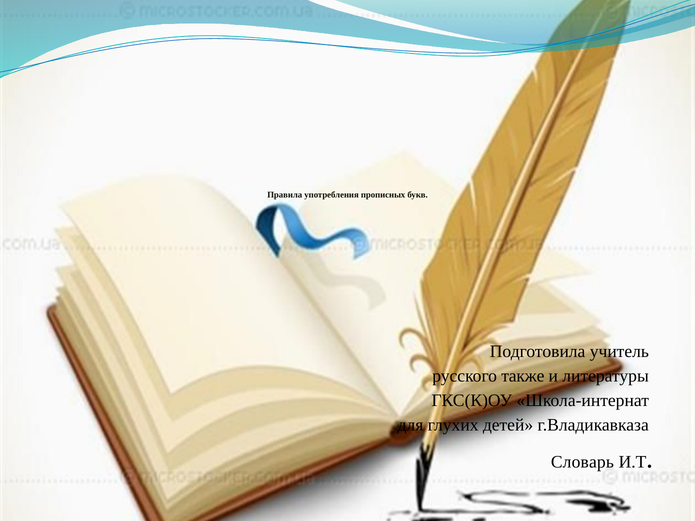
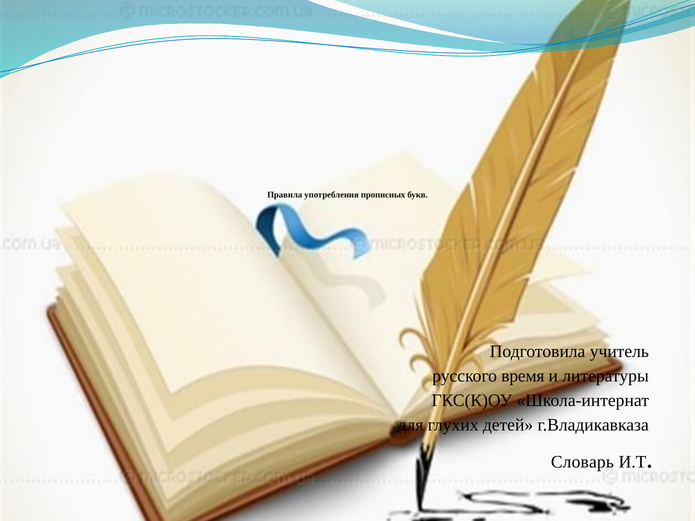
также: также -> время
